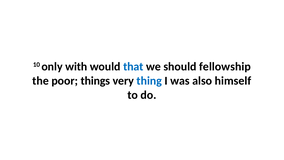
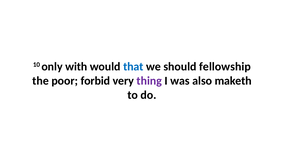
things: things -> forbid
thing colour: blue -> purple
himself: himself -> maketh
